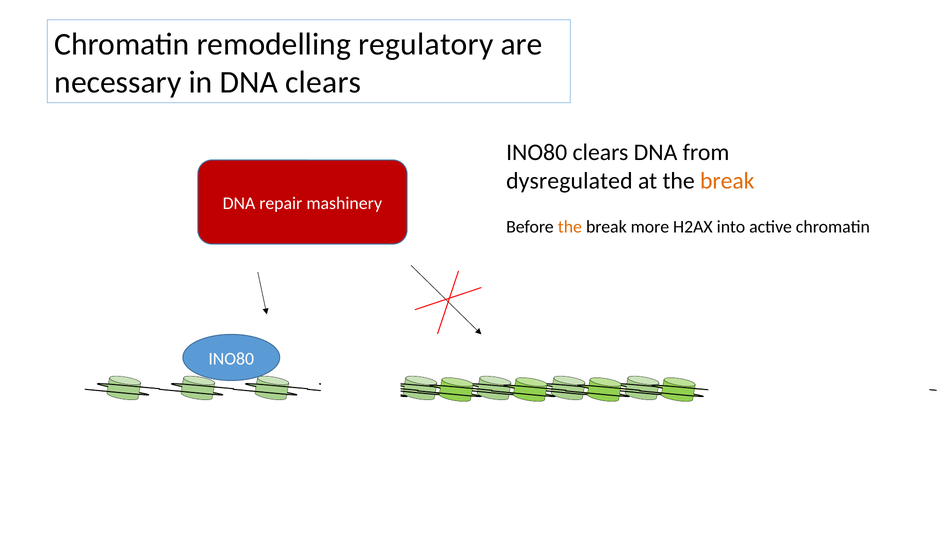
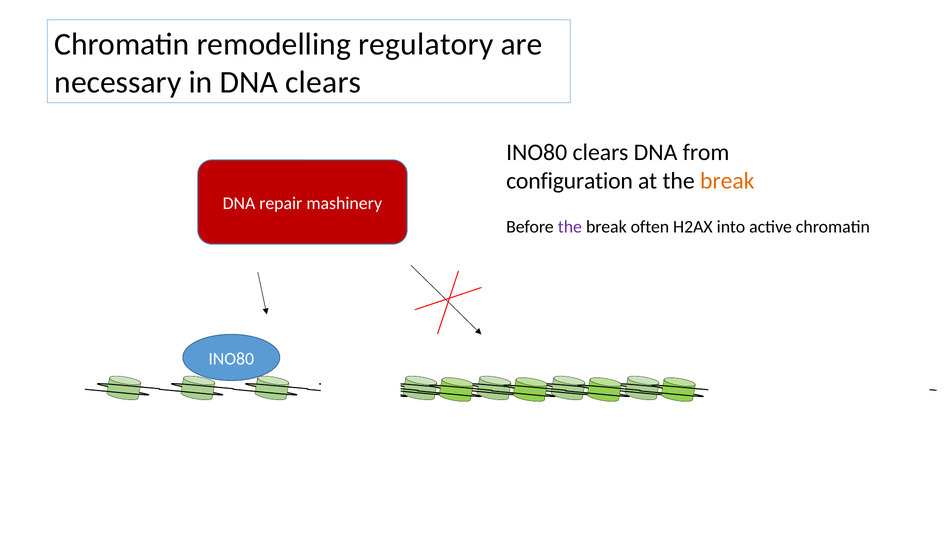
dysregulated: dysregulated -> configuration
the at (570, 227) colour: orange -> purple
more: more -> often
